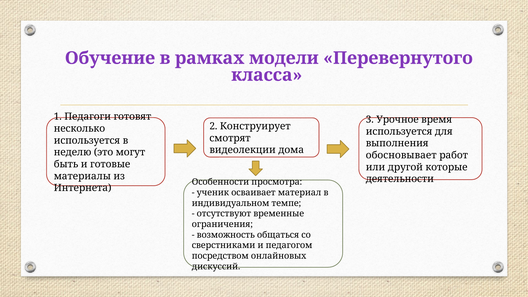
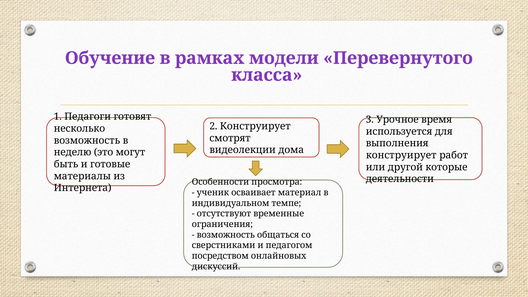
используется at (87, 140): используется -> возможность
обосновывает at (401, 155): обосновывает -> конструирует
